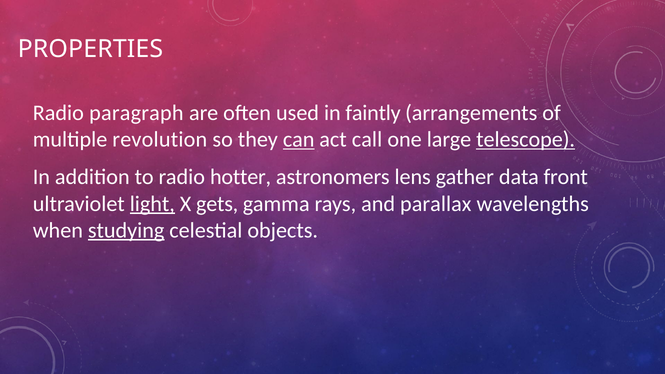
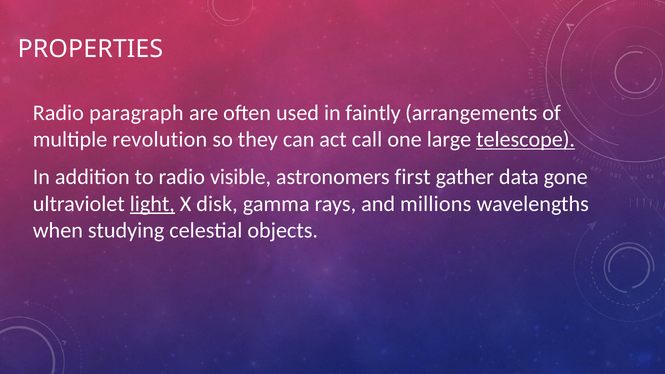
can underline: present -> none
hotter: hotter -> visible
lens: lens -> first
front: front -> gone
gets: gets -> disk
parallax: parallax -> millions
studying underline: present -> none
